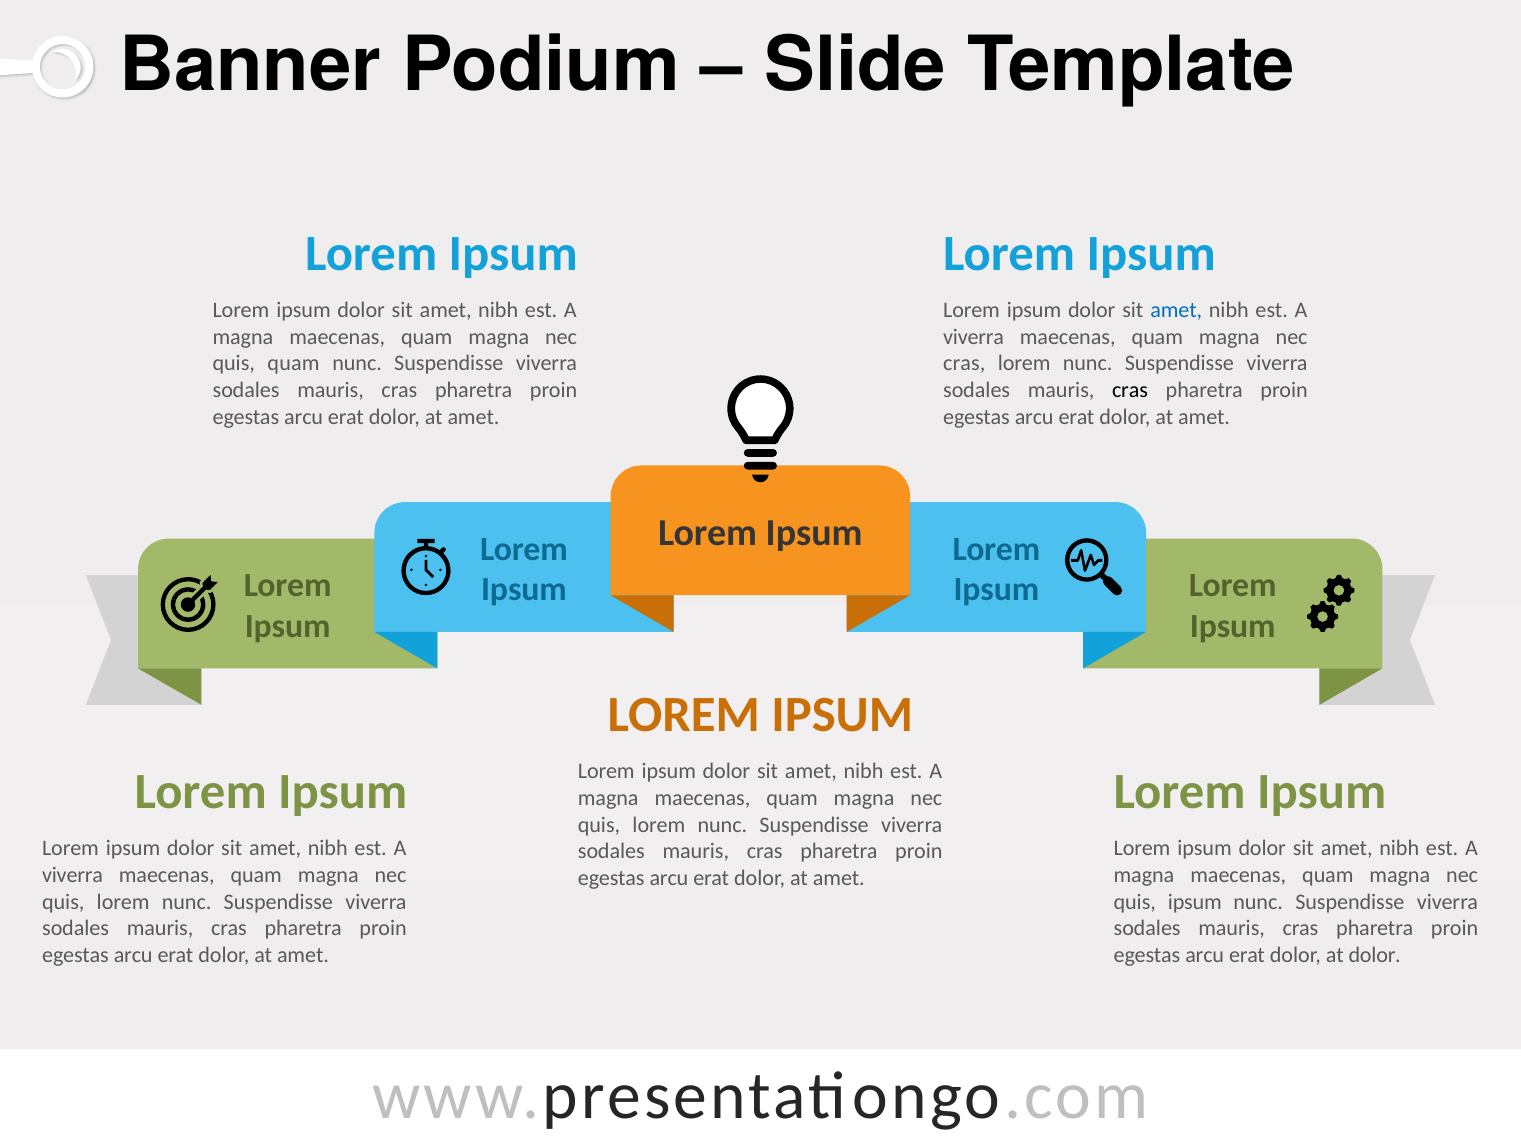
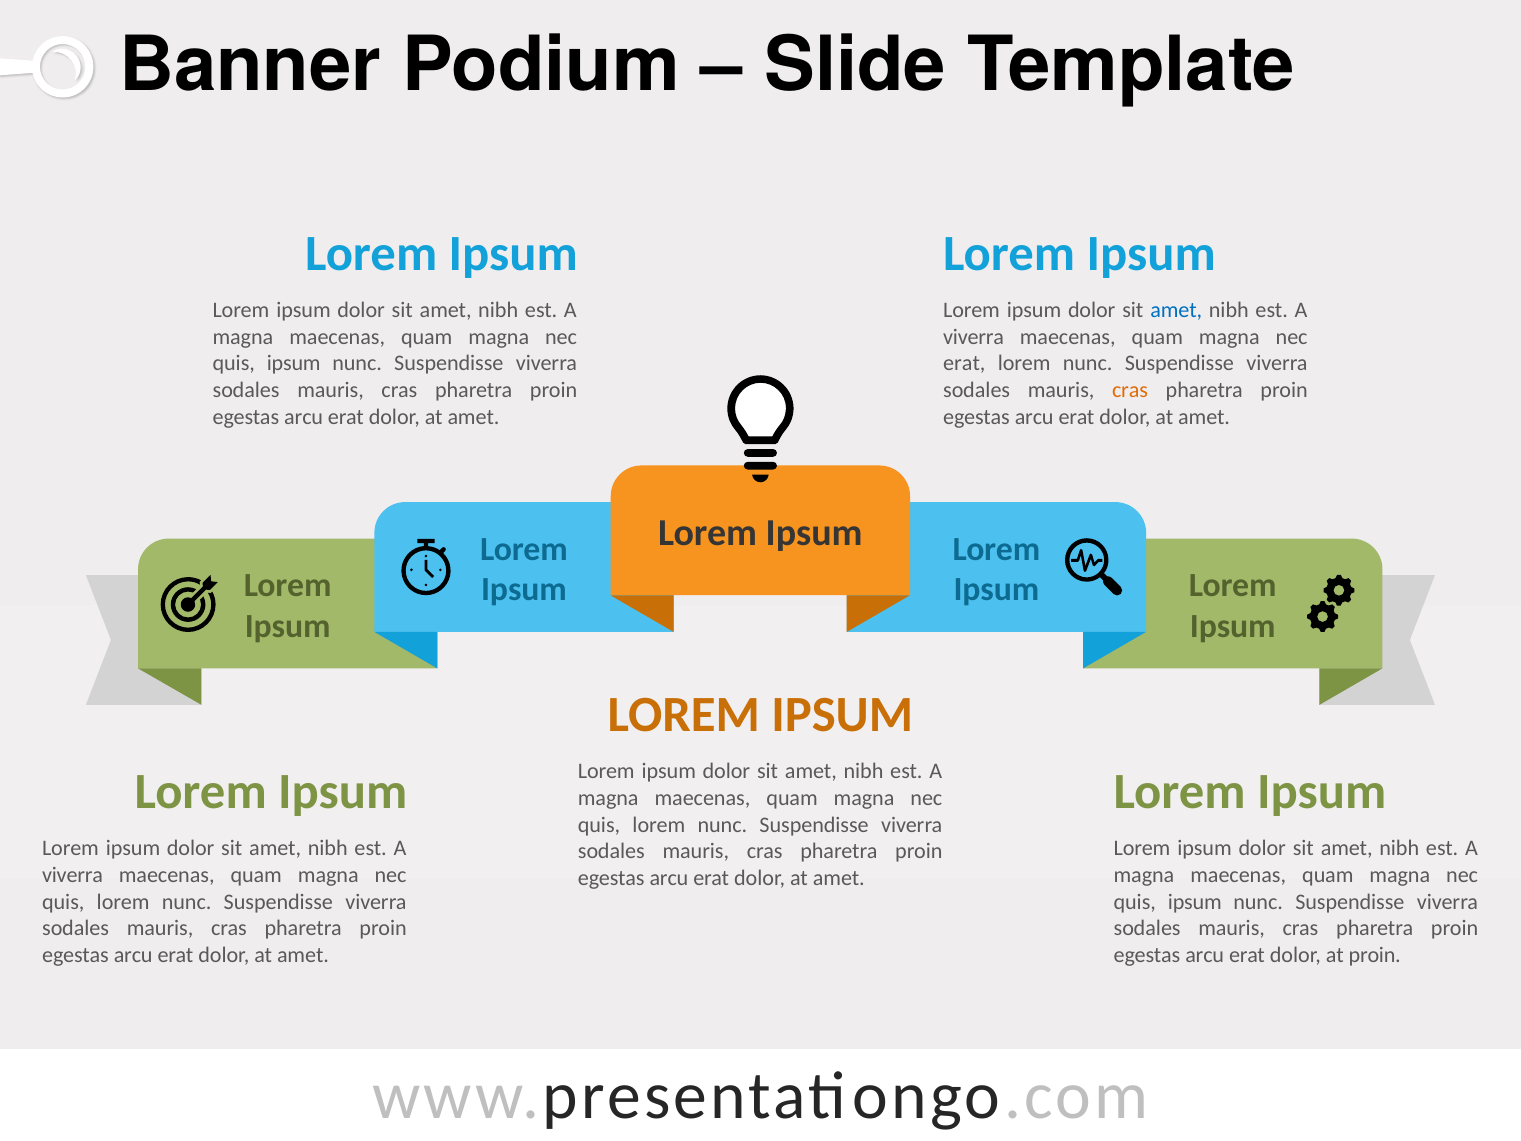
quam at (294, 363): quam -> ipsum
cras at (964, 363): cras -> erat
cras at (1130, 390) colour: black -> orange
at dolor: dolor -> proin
